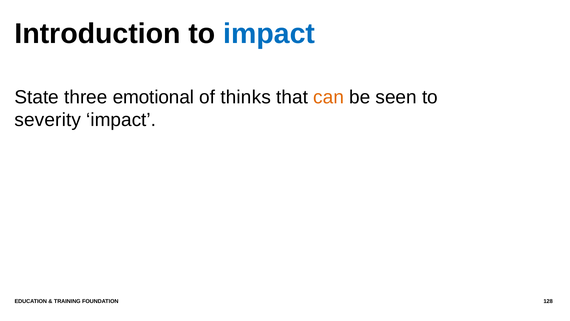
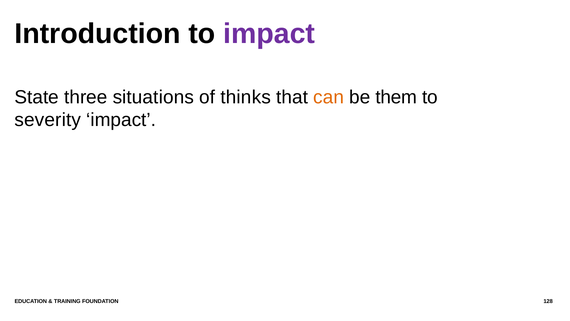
impact at (269, 34) colour: blue -> purple
emotional: emotional -> situations
seen: seen -> them
